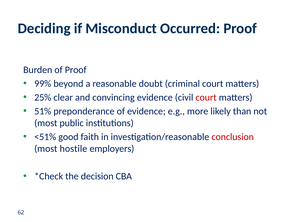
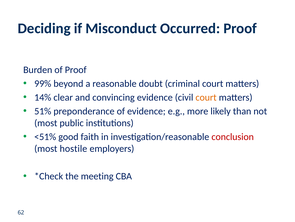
25%: 25% -> 14%
court at (206, 97) colour: red -> orange
decision: decision -> meeting
